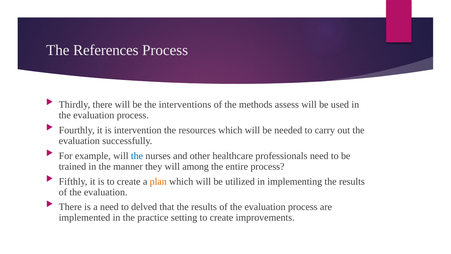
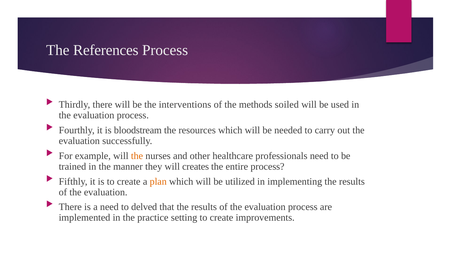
assess: assess -> soiled
intervention: intervention -> bloodstream
the at (137, 156) colour: blue -> orange
among: among -> creates
